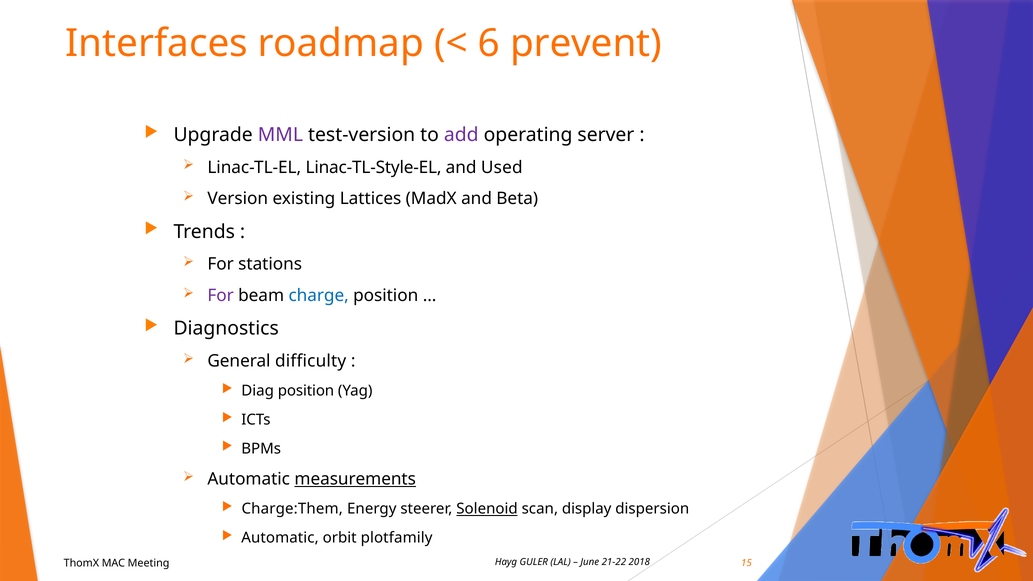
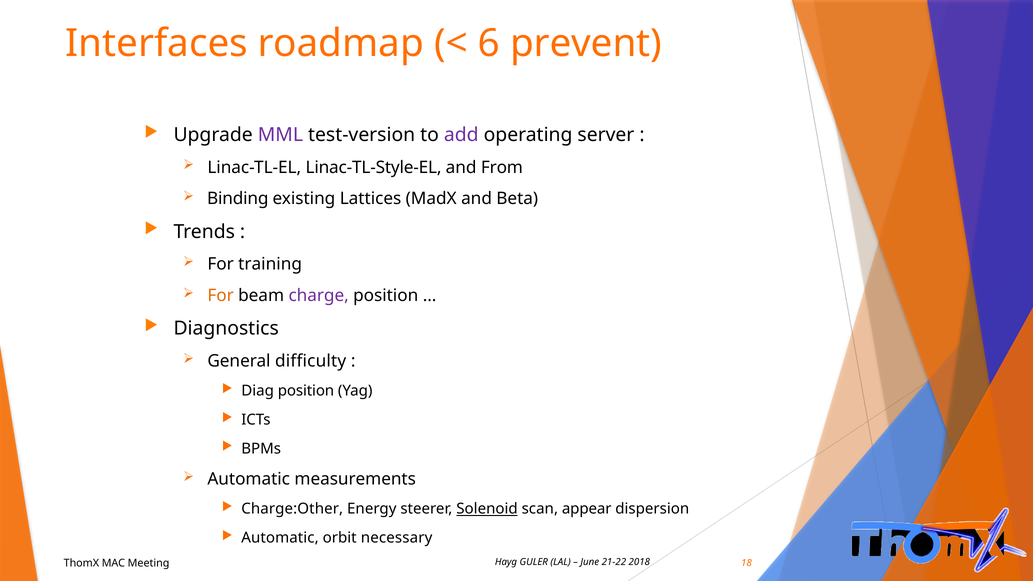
Used: Used -> From
Version: Version -> Binding
stations: stations -> training
For at (221, 296) colour: purple -> orange
charge colour: blue -> purple
measurements underline: present -> none
Charge:Them: Charge:Them -> Charge:Other
display: display -> appear
plotfamily: plotfamily -> necessary
15: 15 -> 18
